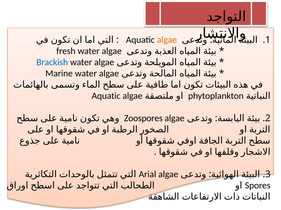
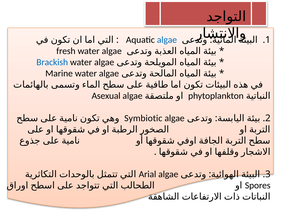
algae at (167, 40) colour: orange -> blue
Aquatic at (106, 96): Aquatic -> Asexual
Zoospores: Zoospores -> Symbiotic
